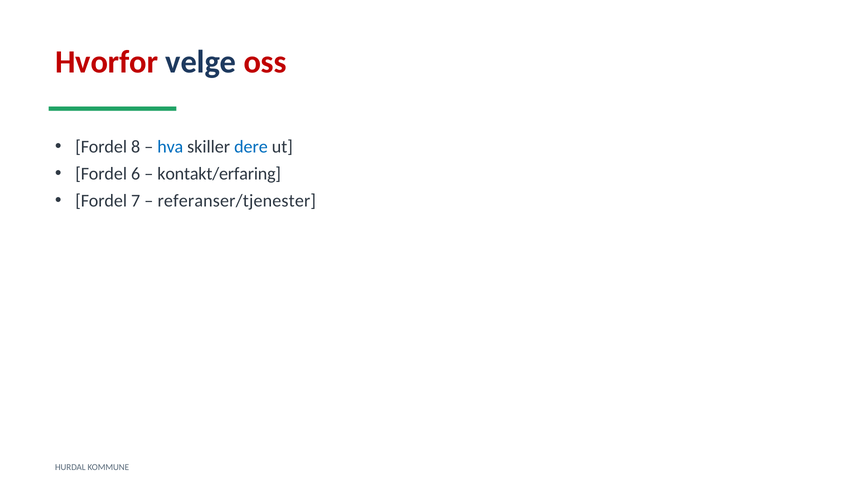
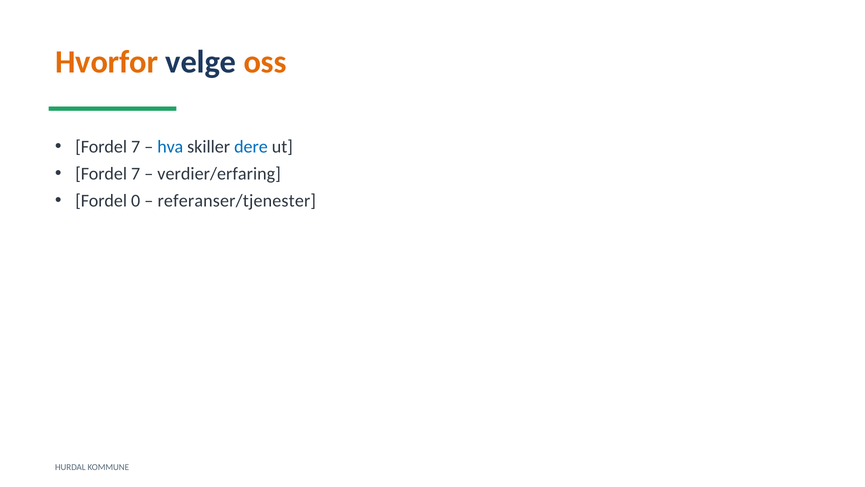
Hvorfor colour: red -> orange
oss colour: red -> orange
8 at (136, 147): 8 -> 7
6 at (136, 174): 6 -> 7
kontakt/erfaring: kontakt/erfaring -> verdier/erfaring
7: 7 -> 0
